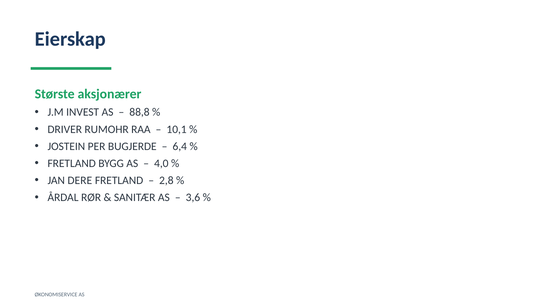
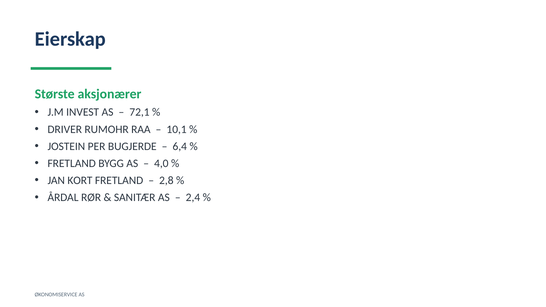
88,8: 88,8 -> 72,1
DERE: DERE -> KORT
3,6: 3,6 -> 2,4
